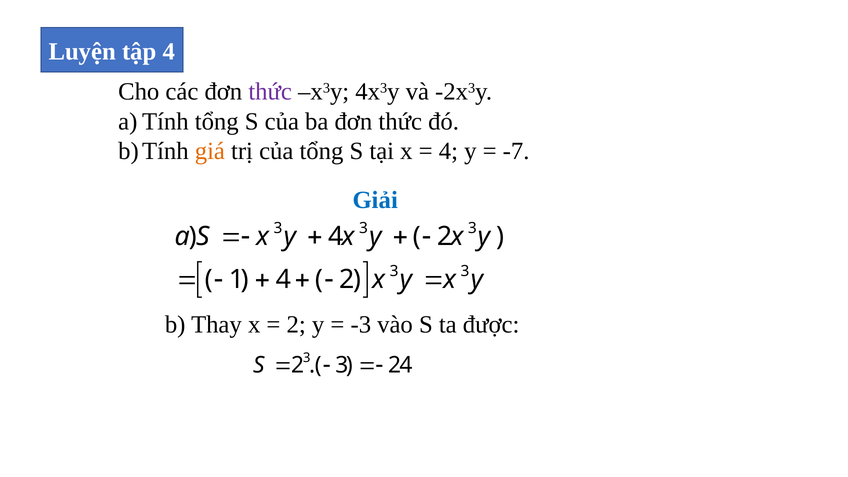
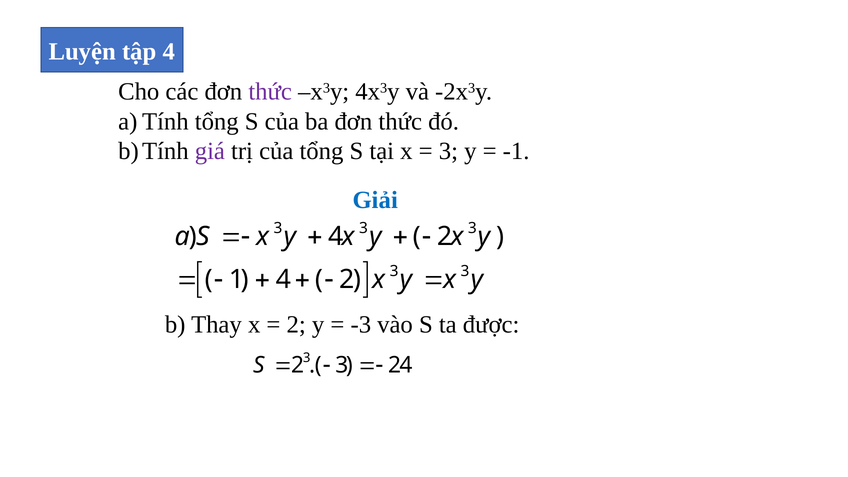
giá colour: orange -> purple
4 at (448, 151): 4 -> 3
-7: -7 -> -1
